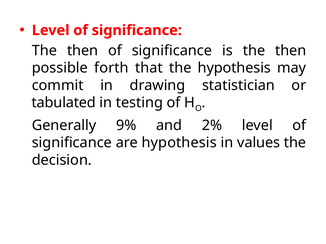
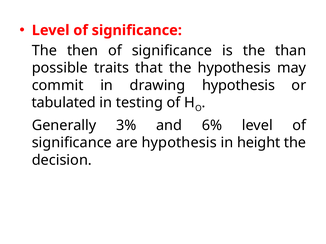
is the then: then -> than
forth: forth -> traits
drawing statistician: statistician -> hypothesis
9%: 9% -> 3%
2%: 2% -> 6%
values: values -> height
